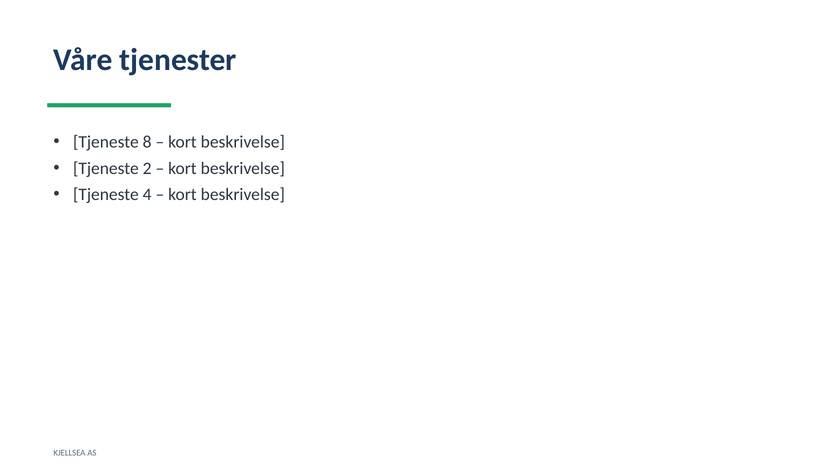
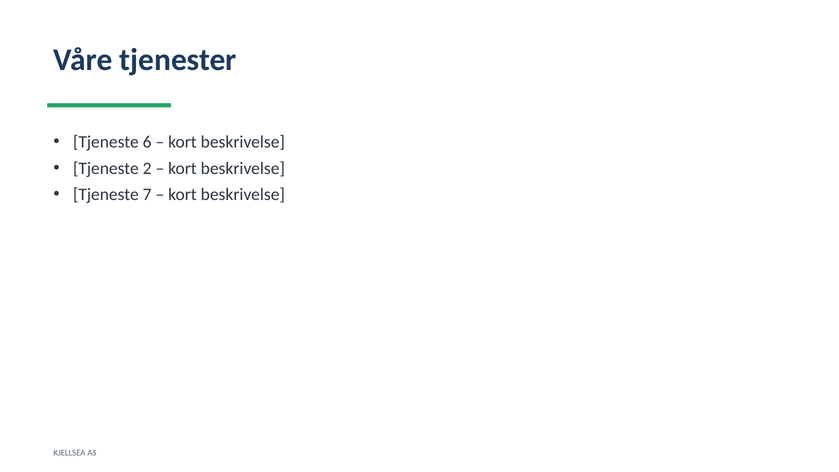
8: 8 -> 6
4: 4 -> 7
